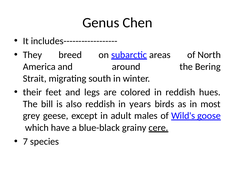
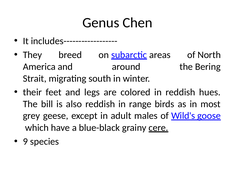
years: years -> range
7: 7 -> 9
